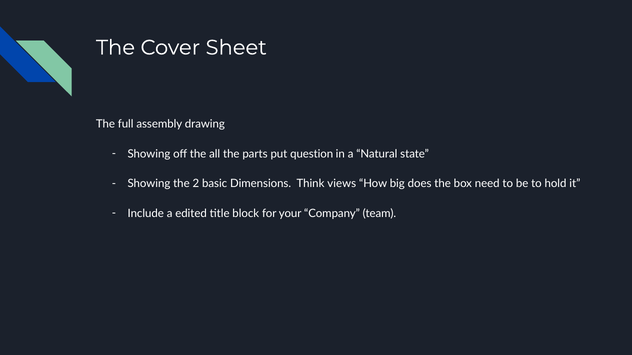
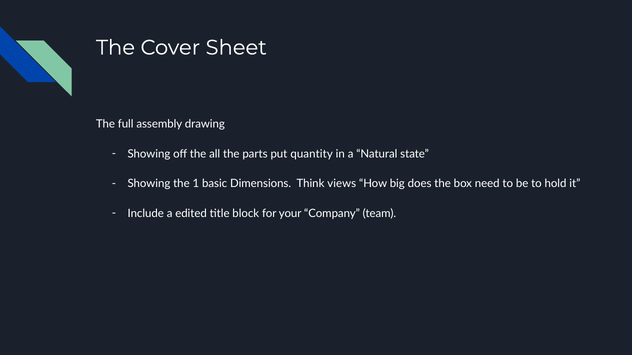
question: question -> quantity
2: 2 -> 1
